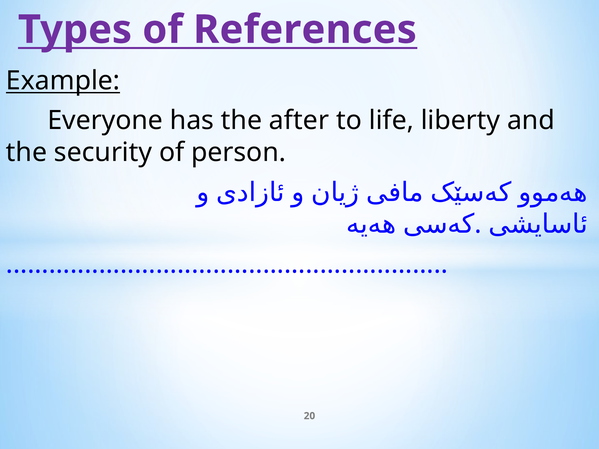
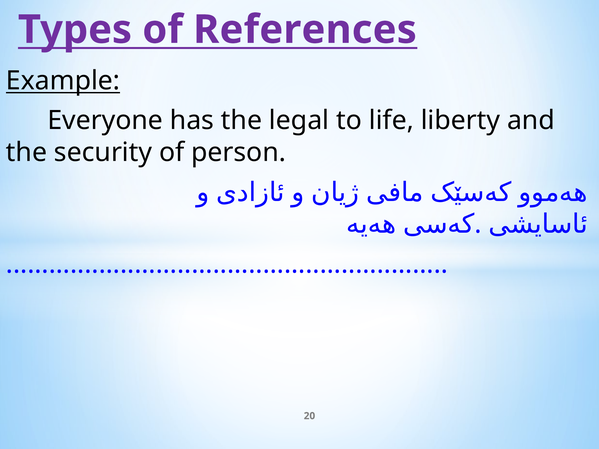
after: after -> legal
